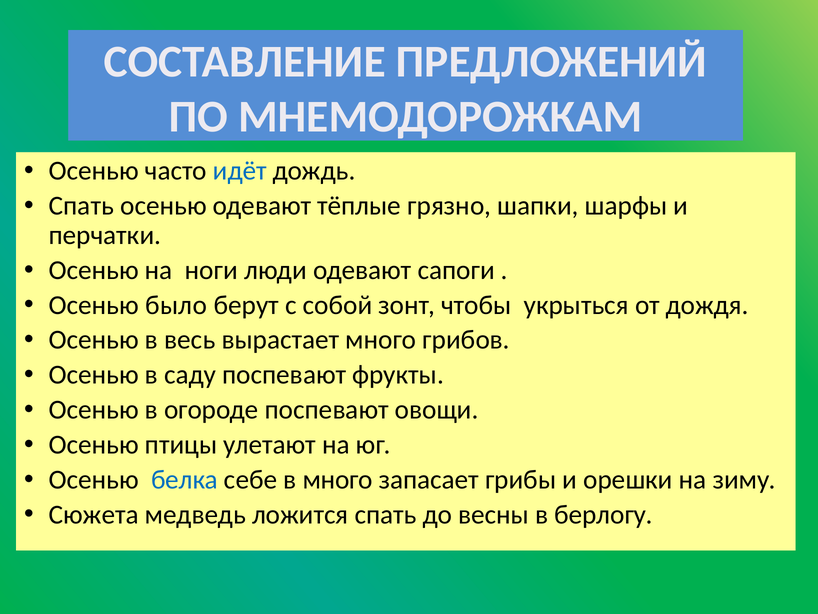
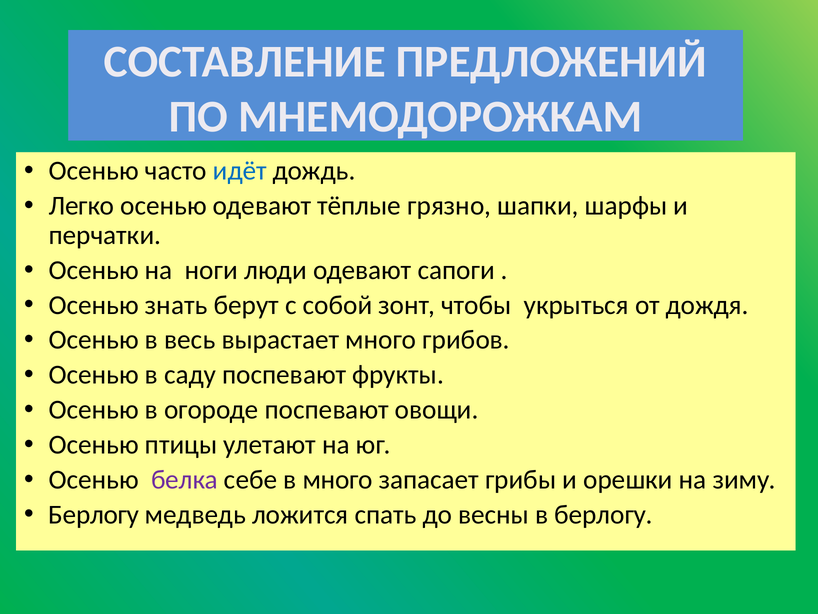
Спать at (81, 206): Спать -> Легко
было: было -> знать
белка colour: blue -> purple
Сюжета at (94, 514): Сюжета -> Берлогу
